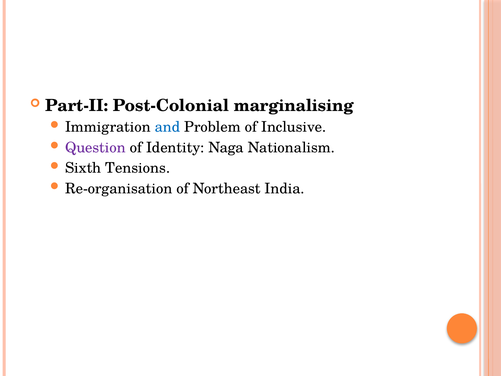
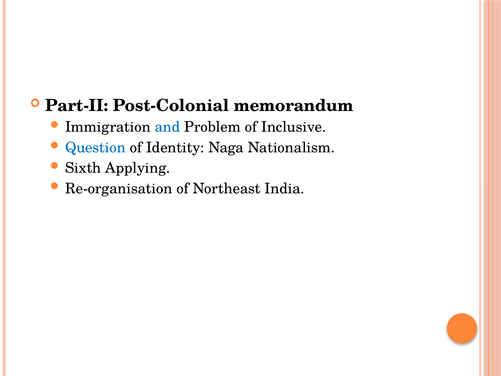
marginalising: marginalising -> memorandum
Question colour: purple -> blue
Tensions: Tensions -> Applying
